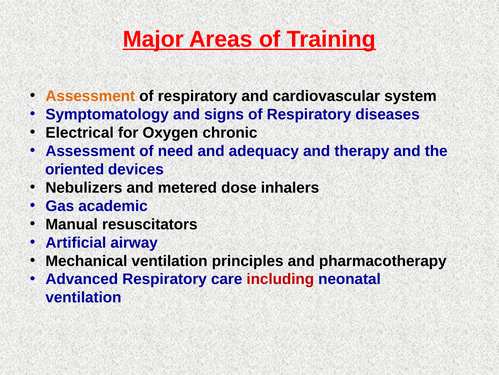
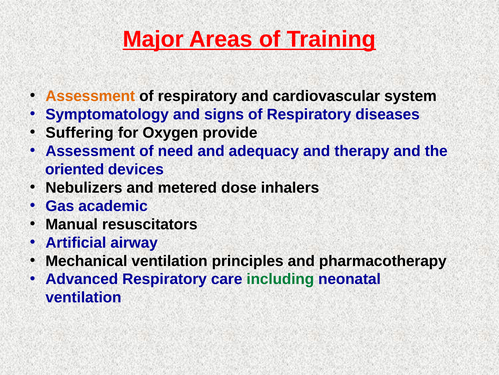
Electrical: Electrical -> Suffering
chronic: chronic -> provide
including colour: red -> green
